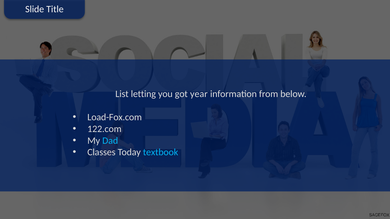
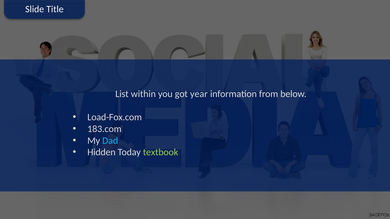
letting: letting -> within
122.com: 122.com -> 183.com
Classes: Classes -> Hidden
textbook colour: light blue -> light green
